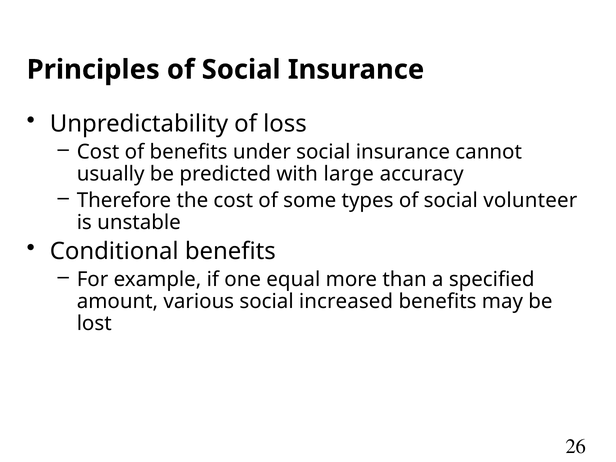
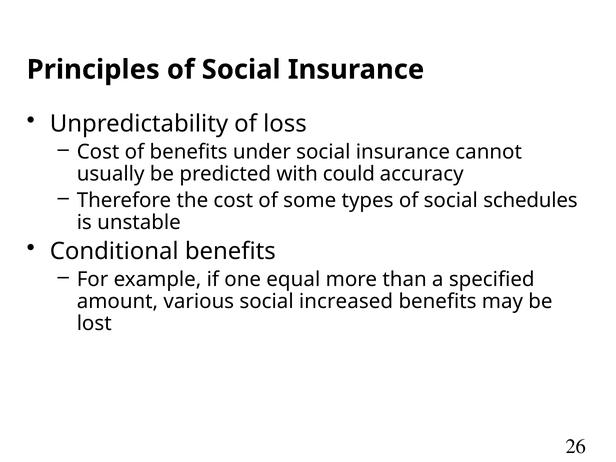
large: large -> could
volunteer: volunteer -> schedules
